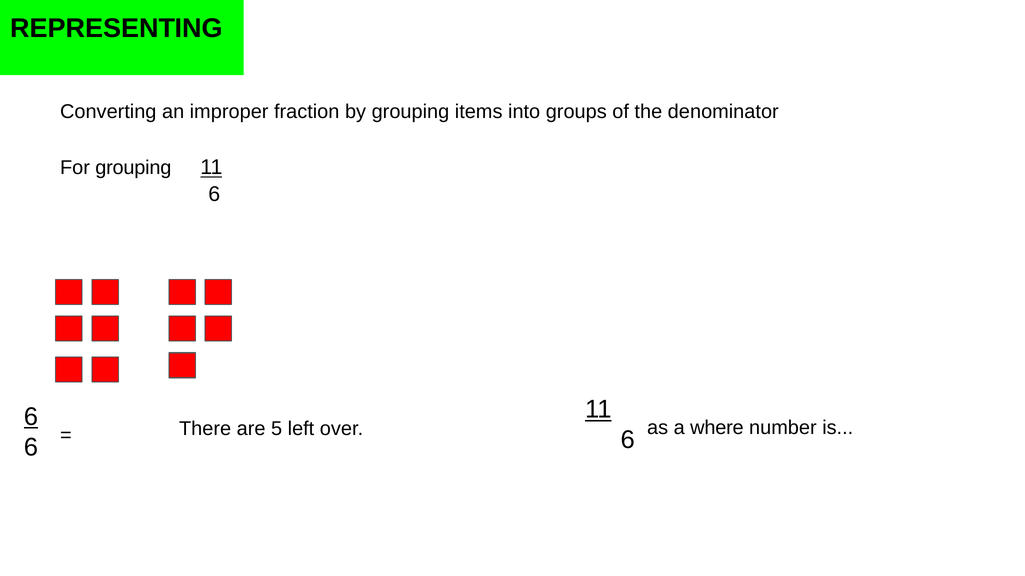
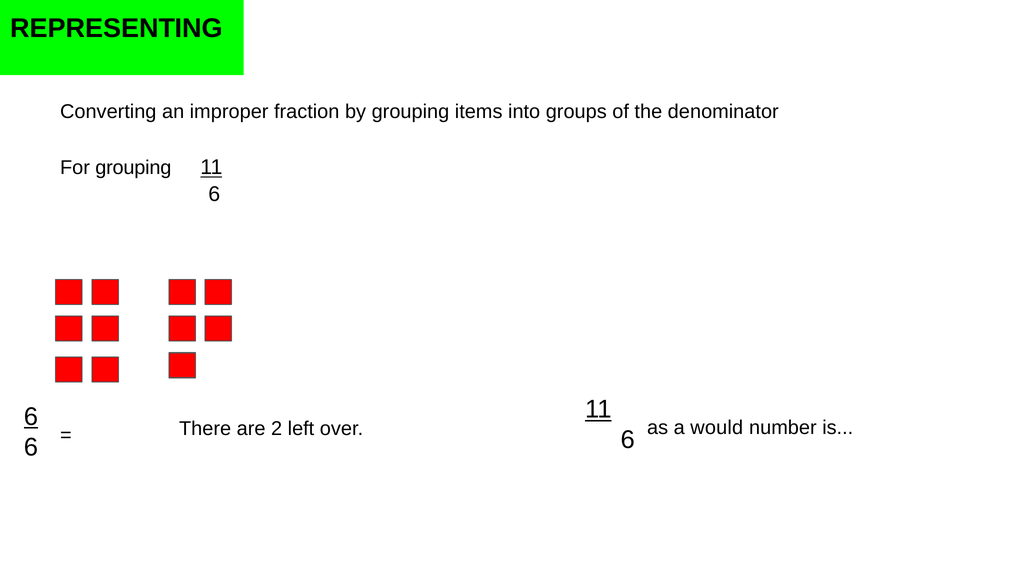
5: 5 -> 2
where: where -> would
